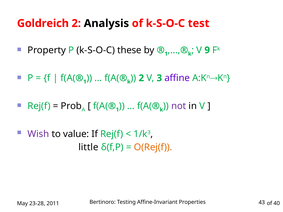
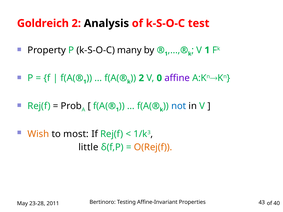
these: these -> many
V 9: 9 -> 1
3: 3 -> 0
not colour: purple -> blue
Wish colour: purple -> orange
value: value -> most
